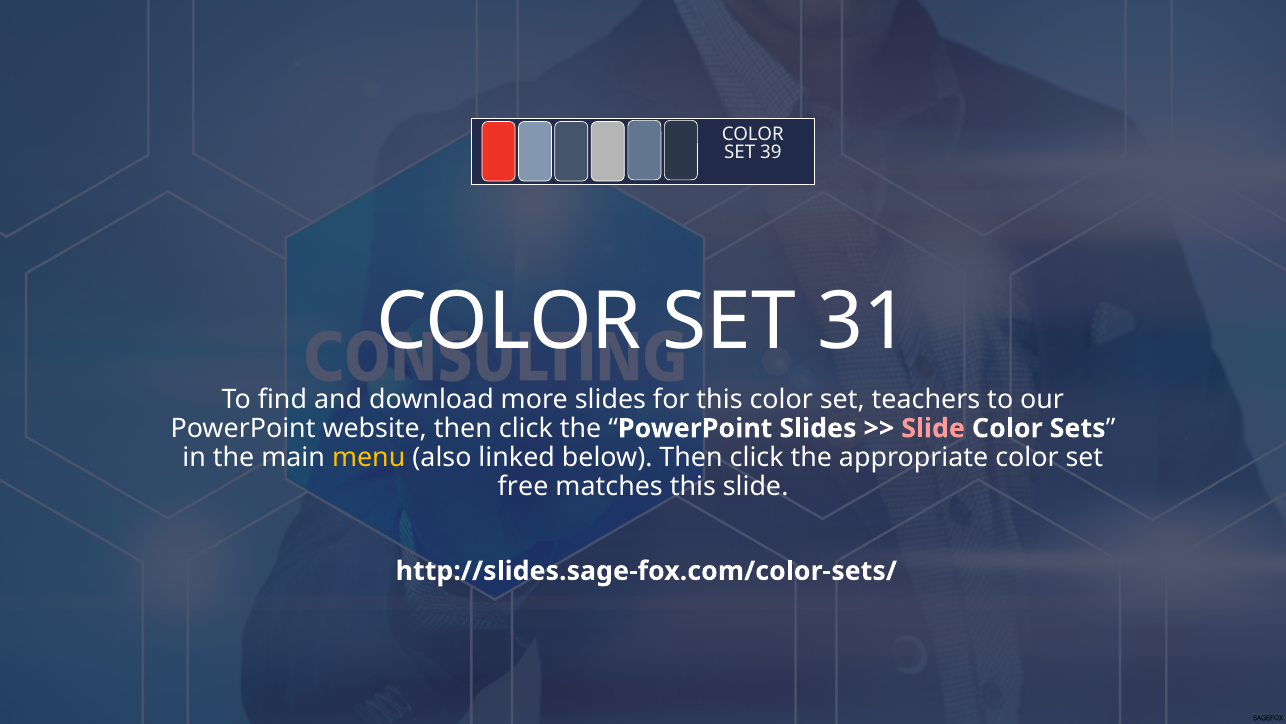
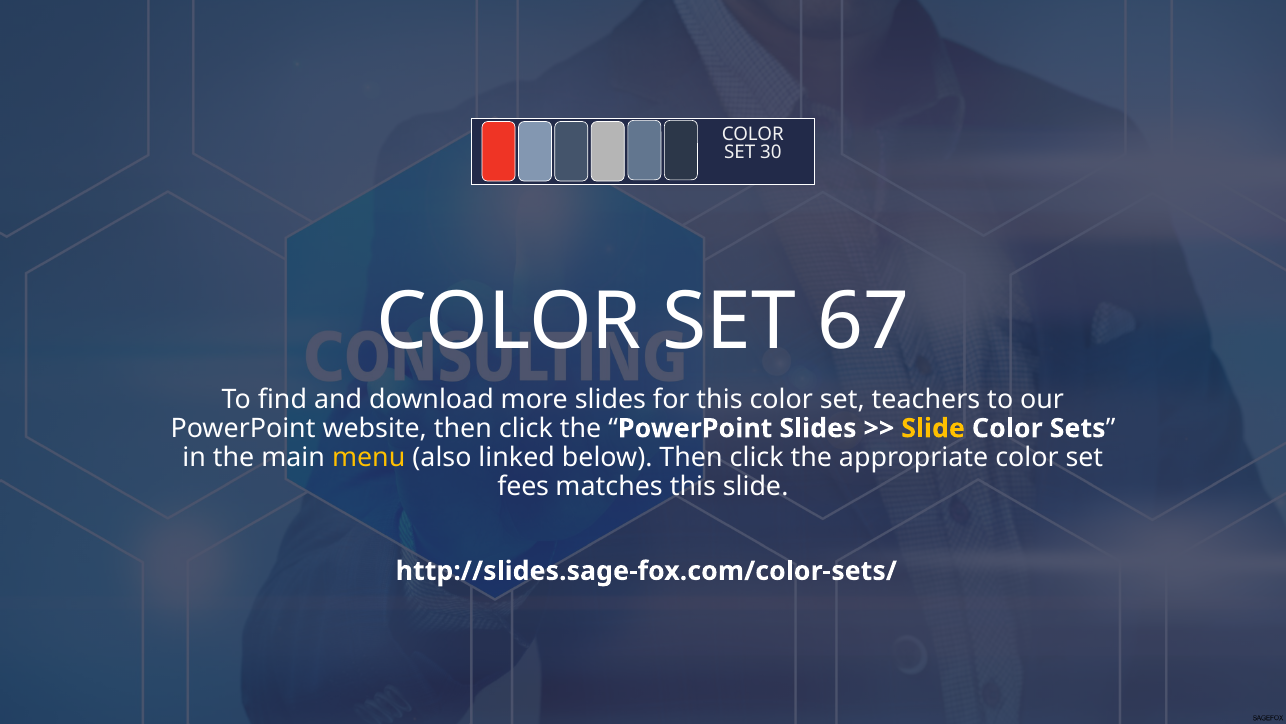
39: 39 -> 30
31: 31 -> 67
Slide at (933, 428) colour: pink -> yellow
free: free -> fees
